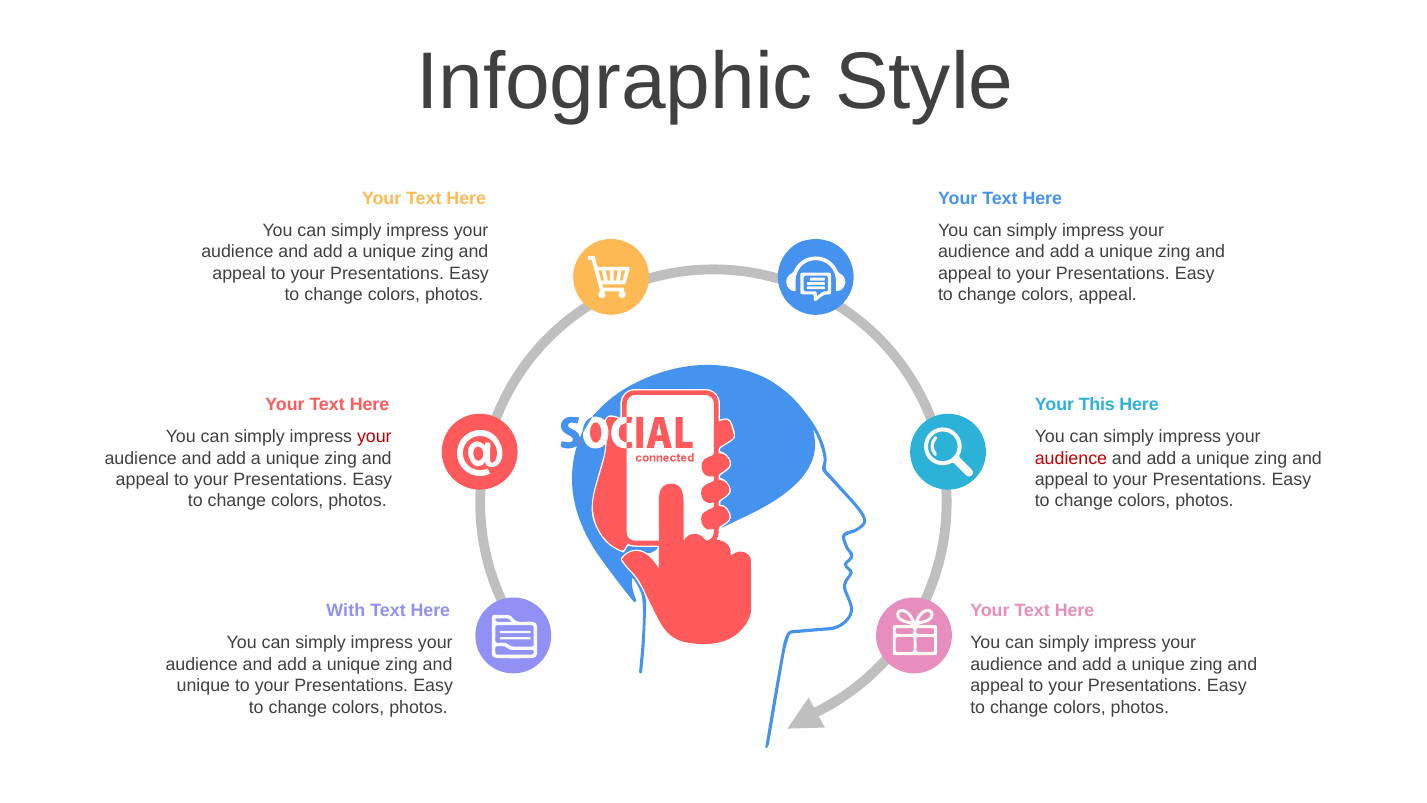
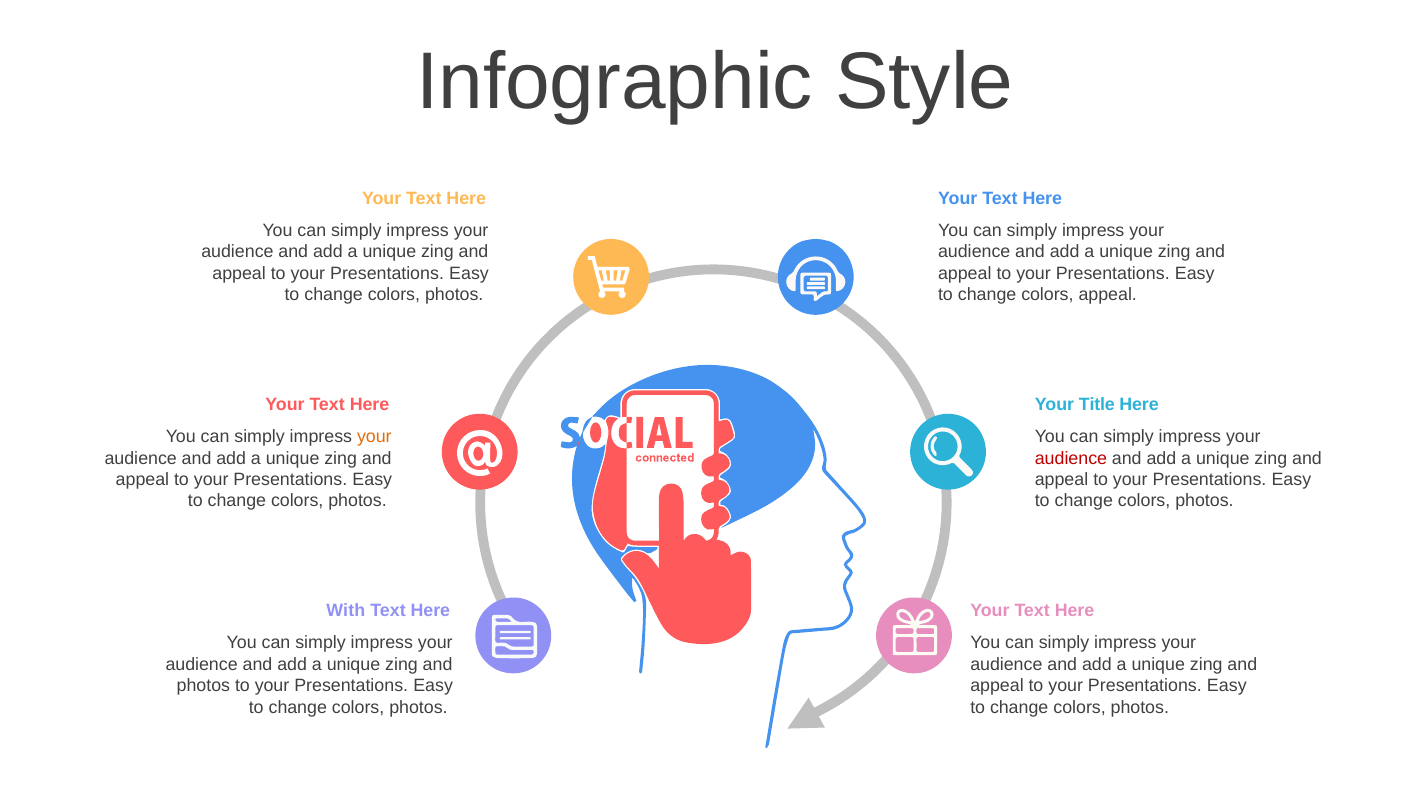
This: This -> Title
your at (374, 437) colour: red -> orange
unique at (203, 686): unique -> photos
